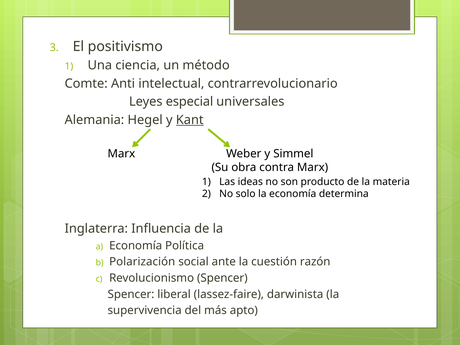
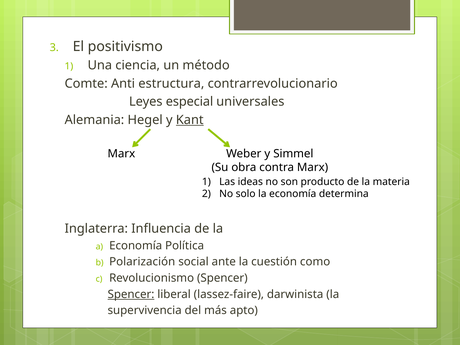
intelectual: intelectual -> estructura
razón: razón -> como
Spencer at (131, 294) underline: none -> present
